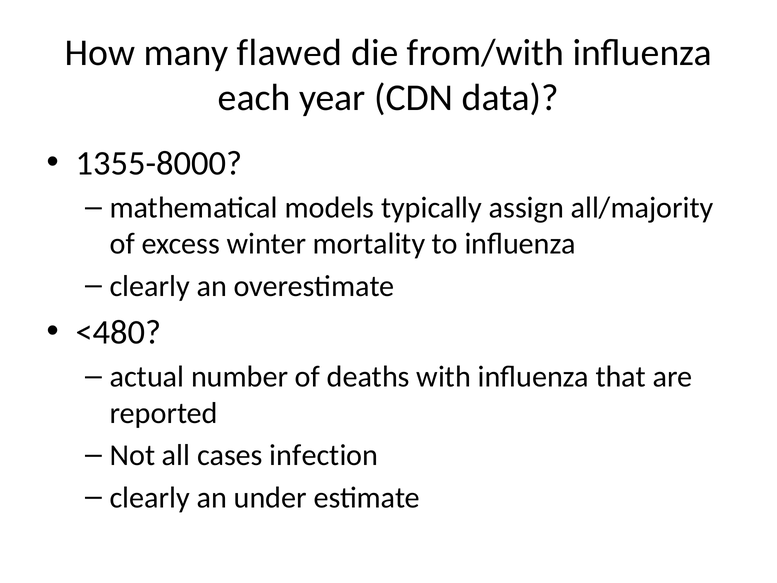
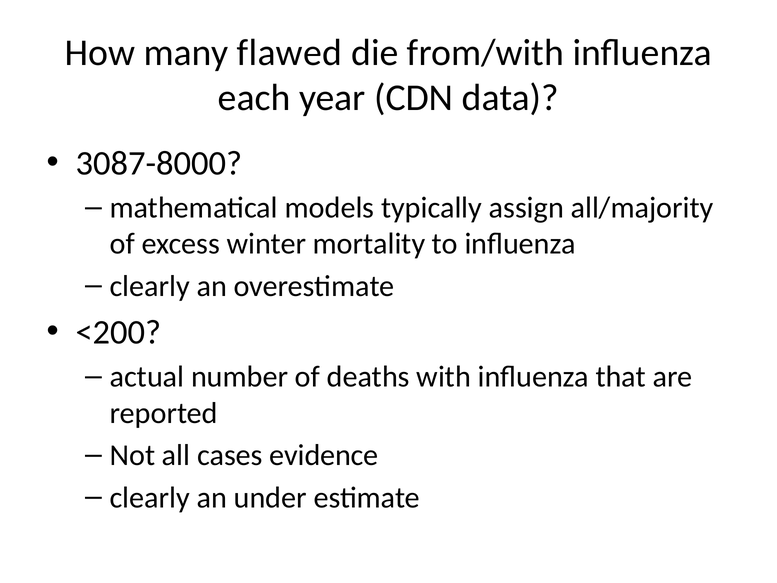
1355-8000: 1355-8000 -> 3087-8000
<480: <480 -> <200
infection: infection -> evidence
